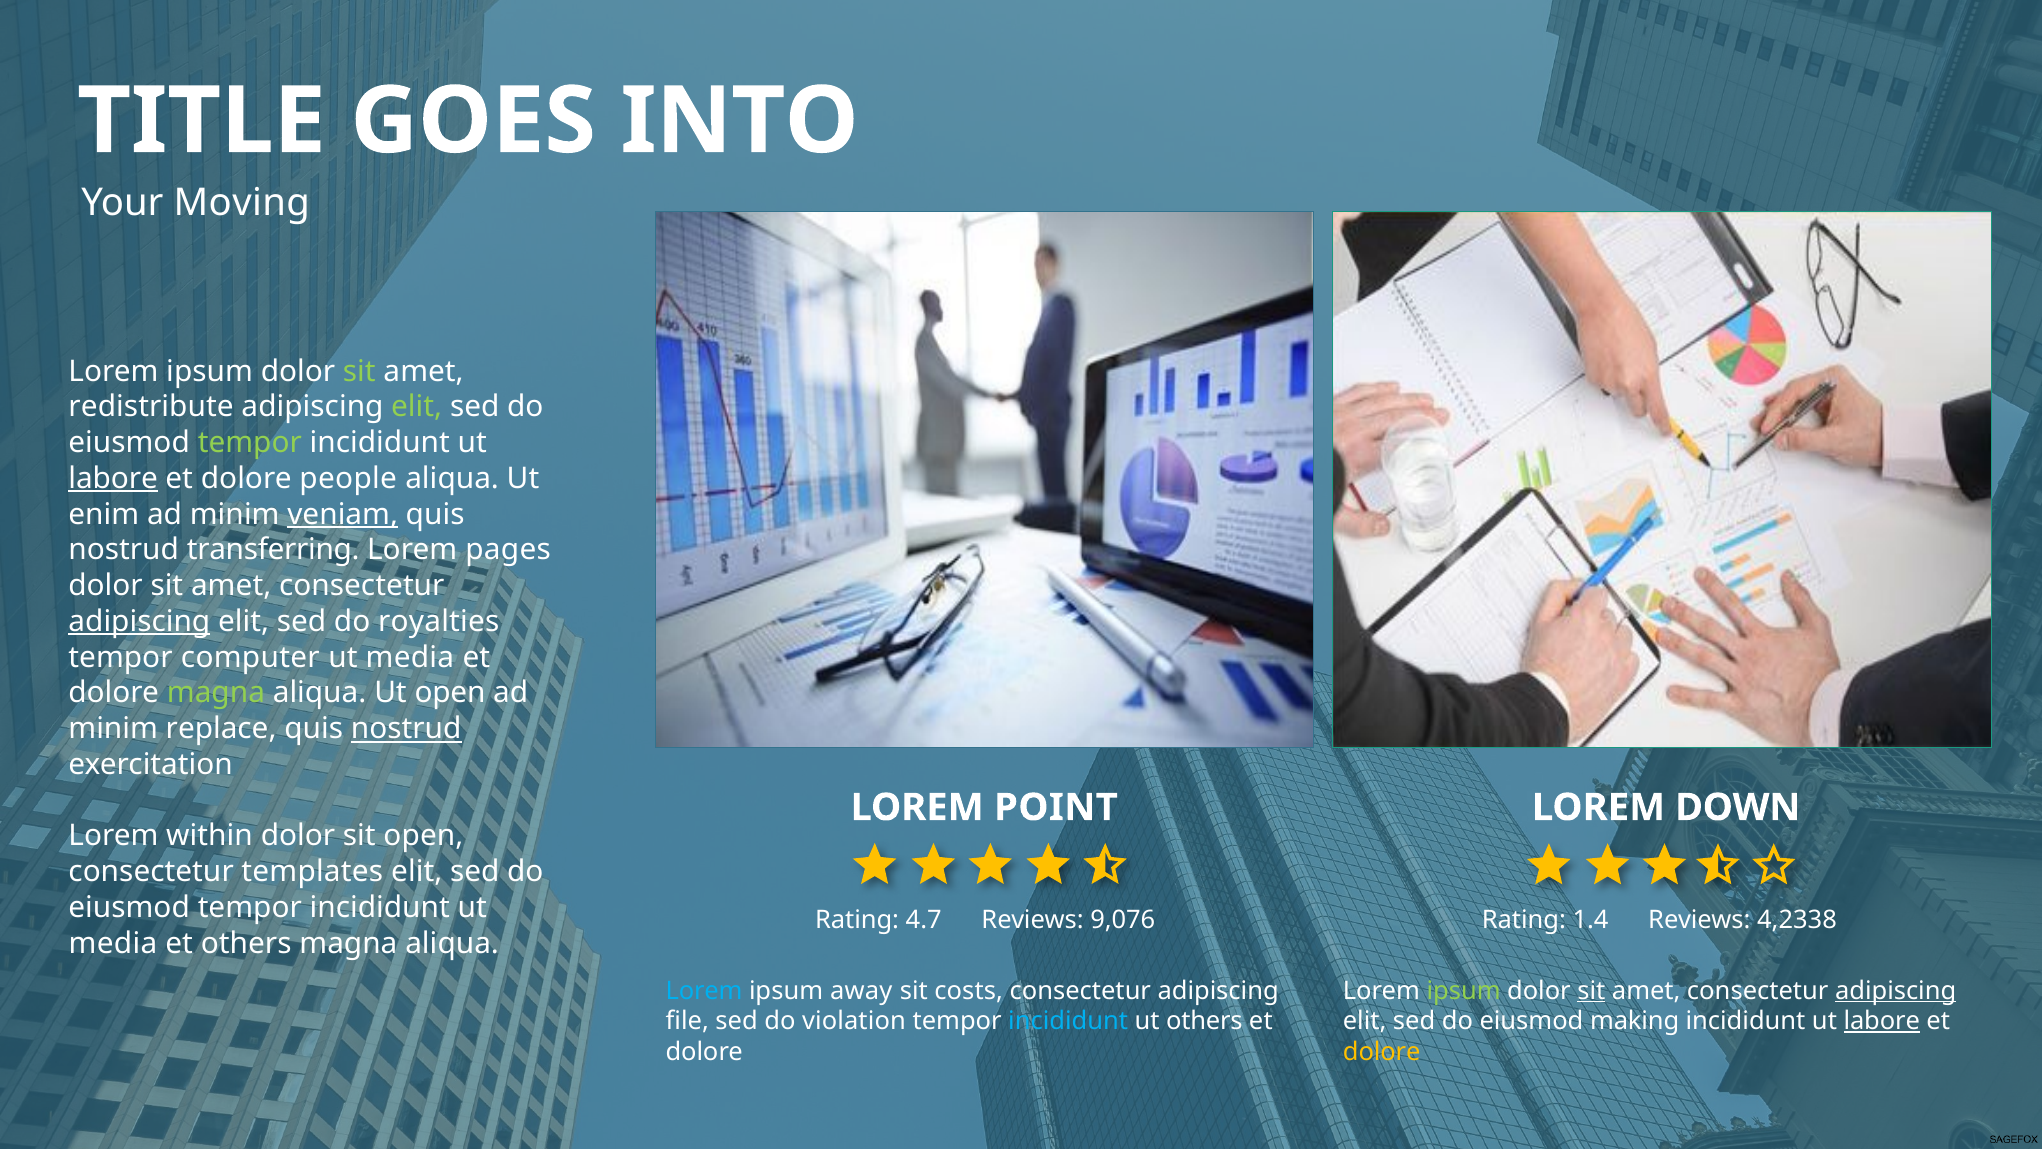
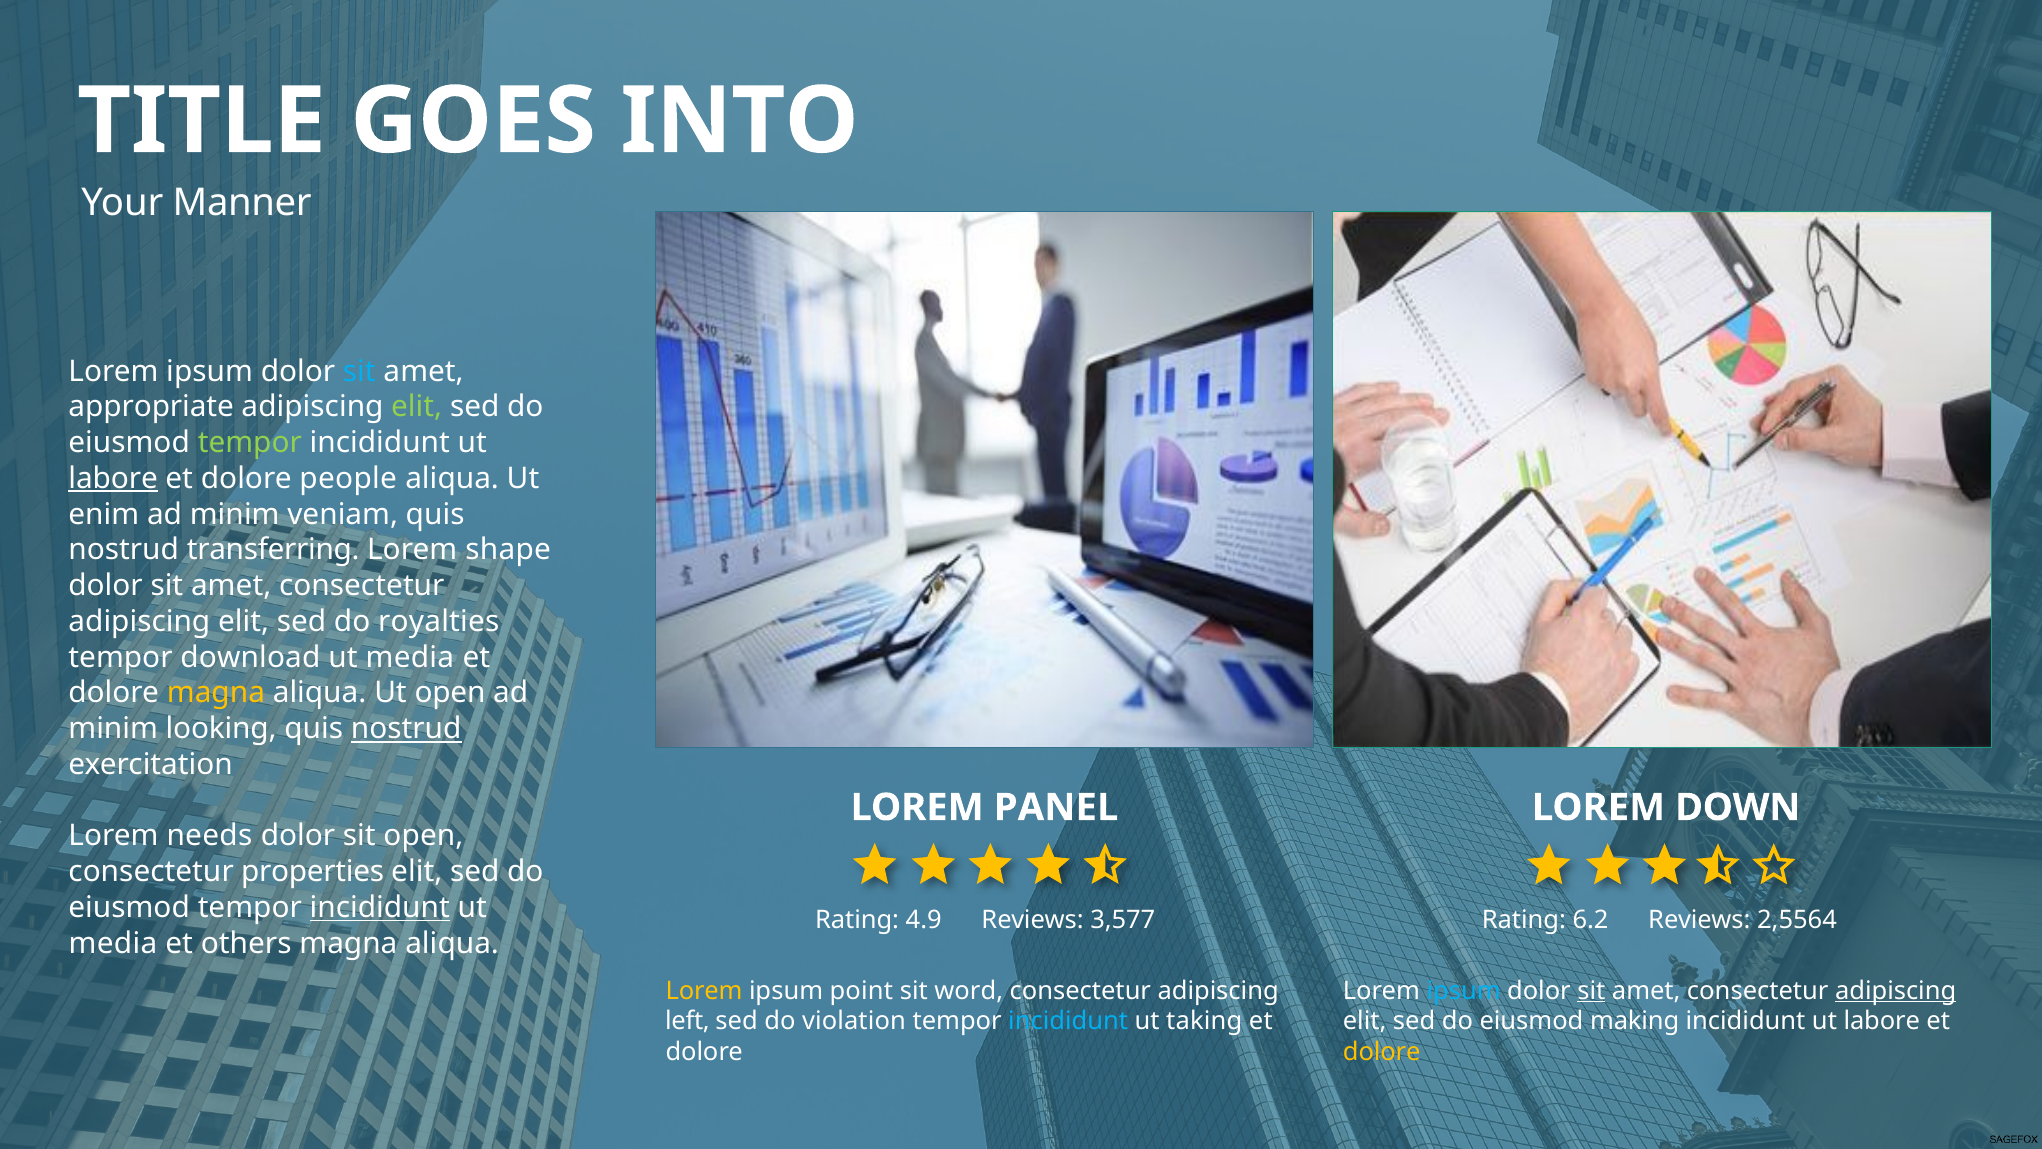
Moving: Moving -> Manner
sit at (359, 371) colour: light green -> light blue
redistribute: redistribute -> appropriate
veniam underline: present -> none
pages: pages -> shape
adipiscing at (139, 621) underline: present -> none
computer: computer -> download
magna at (216, 693) colour: light green -> yellow
replace: replace -> looking
POINT: POINT -> PANEL
within: within -> needs
templates: templates -> properties
incididunt at (380, 907) underline: none -> present
4.7: 4.7 -> 4.9
9,076: 9,076 -> 3,577
1.4: 1.4 -> 6.2
4,2338: 4,2338 -> 2,5564
Lorem at (704, 990) colour: light blue -> yellow
away: away -> point
costs: costs -> word
ipsum at (1464, 990) colour: light green -> light blue
file: file -> left
ut others: others -> taking
labore at (1882, 1021) underline: present -> none
